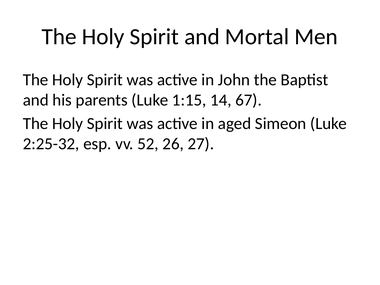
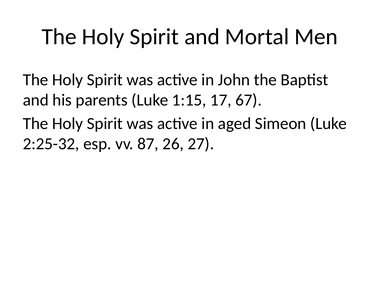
14: 14 -> 17
52: 52 -> 87
